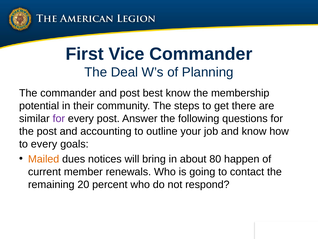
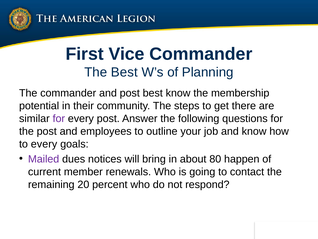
The Deal: Deal -> Best
accounting: accounting -> employees
Mailed colour: orange -> purple
